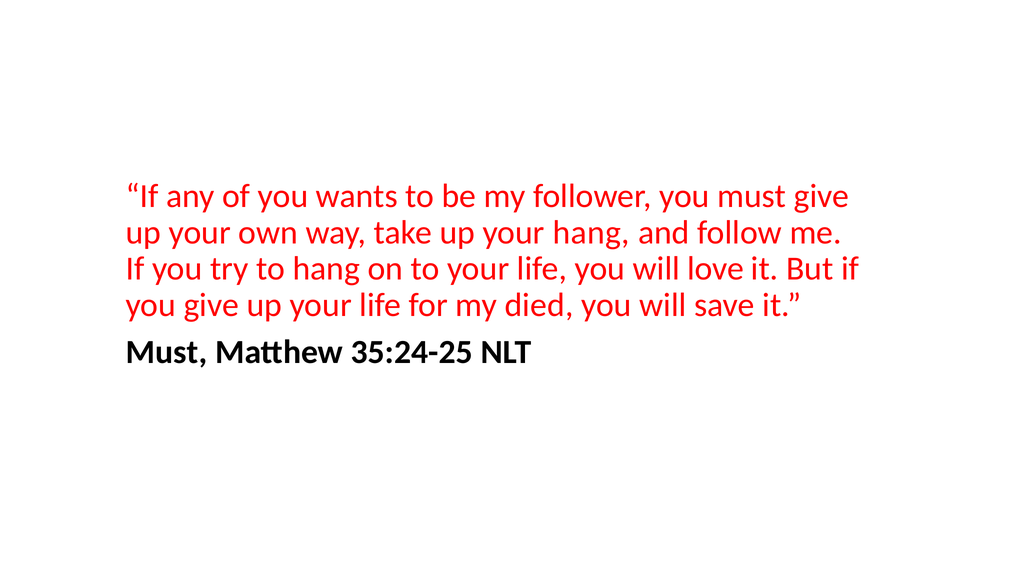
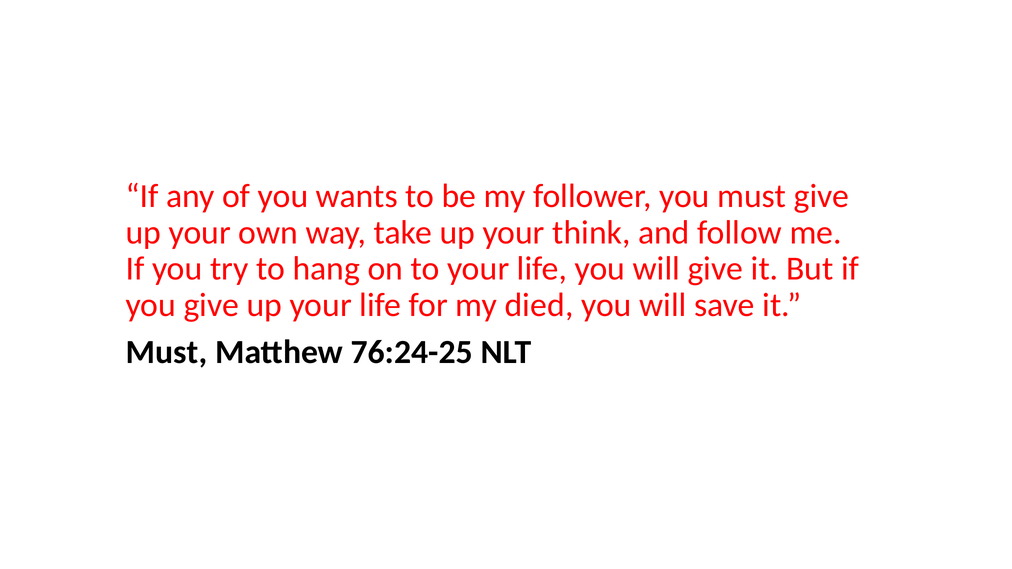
your hang: hang -> think
will love: love -> give
35:24-25: 35:24-25 -> 76:24-25
